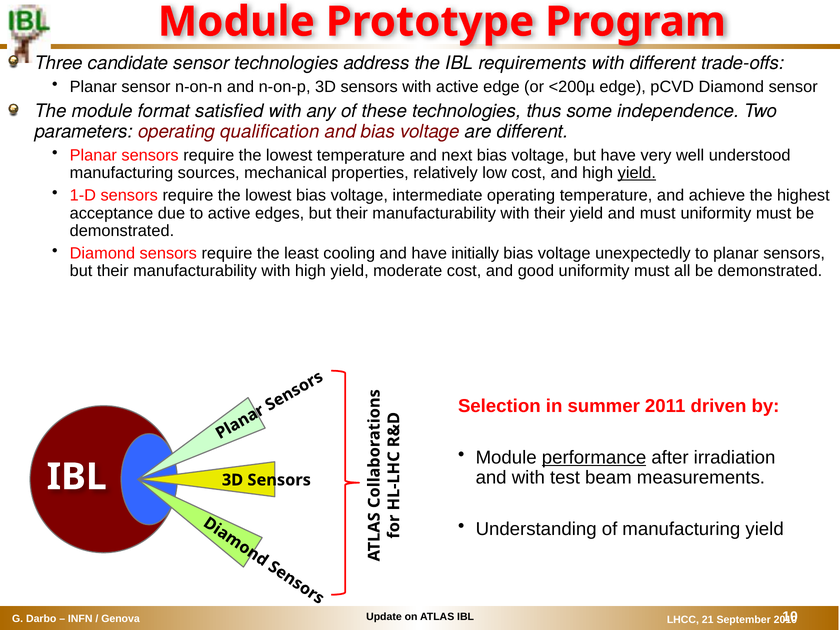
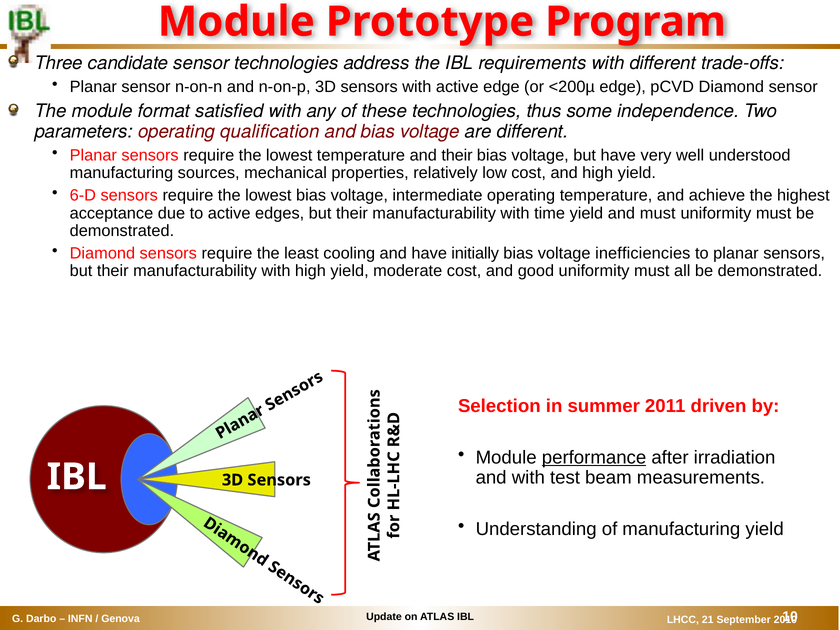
and next: next -> their
yield at (637, 173) underline: present -> none
1-D: 1-D -> 6-D
with their: their -> time
unexpectedly: unexpectedly -> inefficiencies
